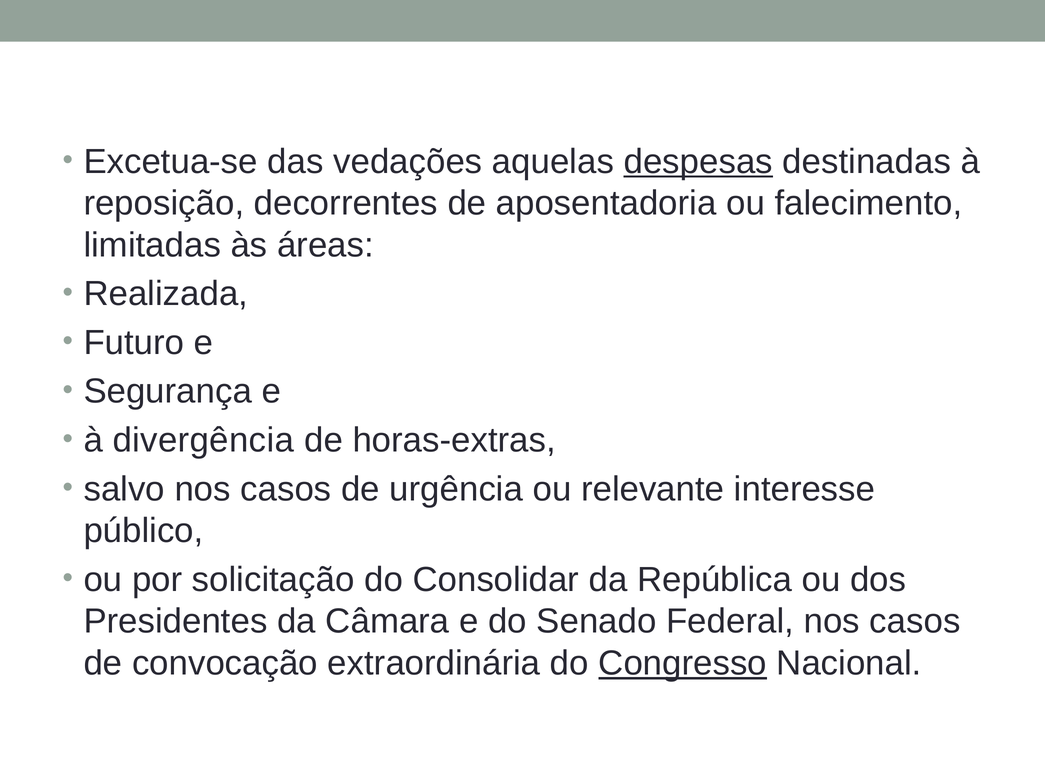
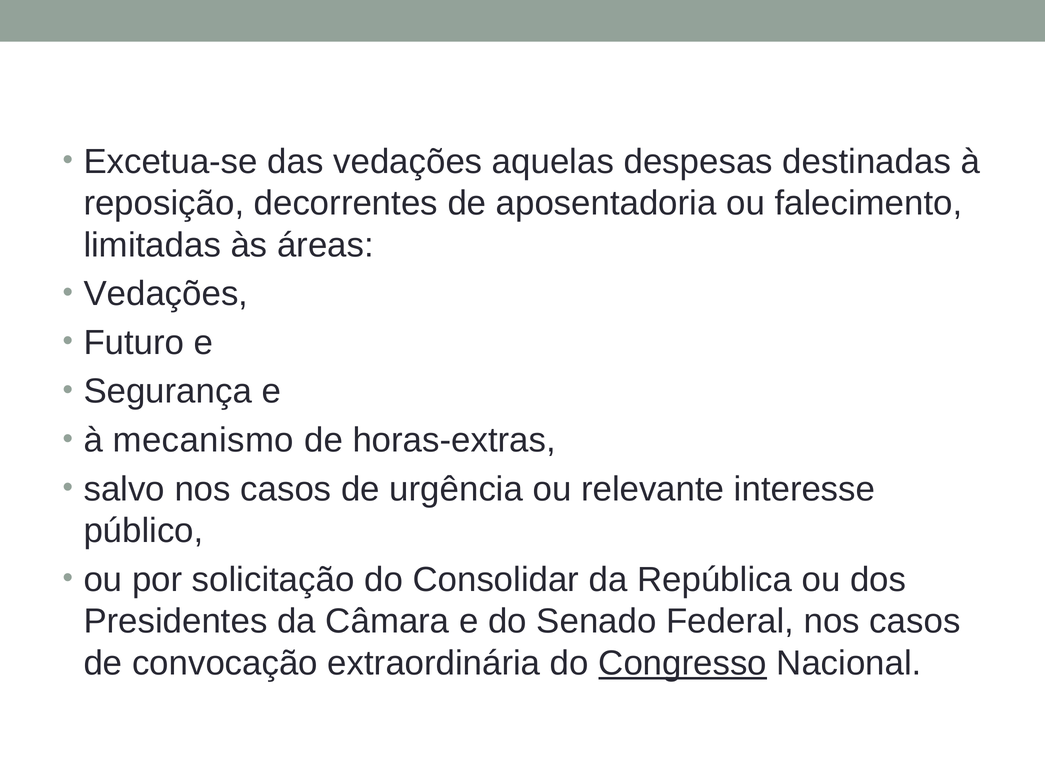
despesas underline: present -> none
Realizada at (166, 294): Realizada -> Vedações
divergência: divergência -> mecanismo
